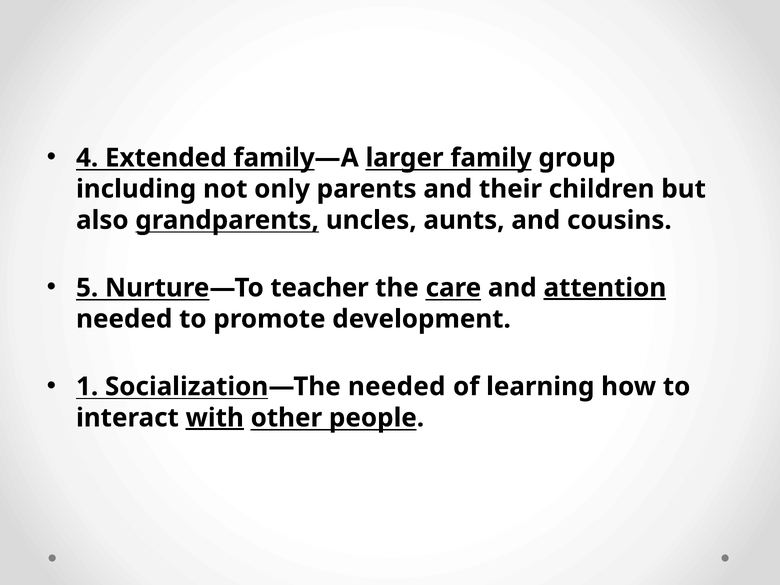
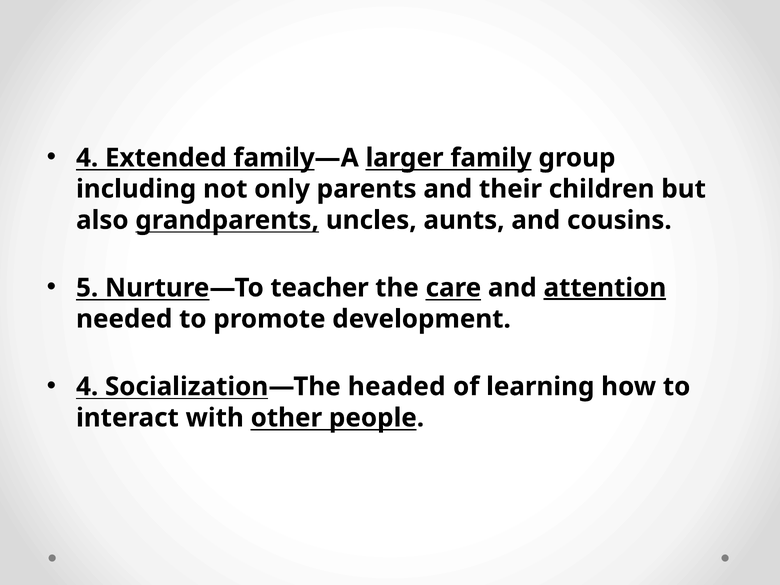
1 at (87, 387): 1 -> 4
Socialization—The needed: needed -> headed
with underline: present -> none
